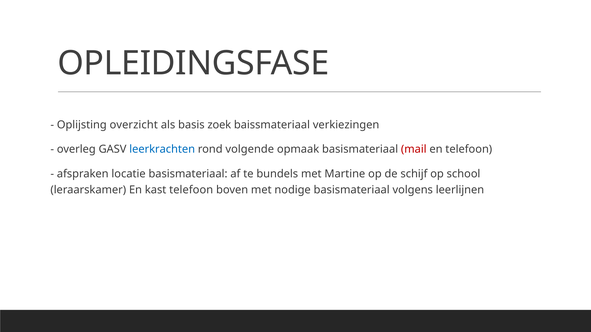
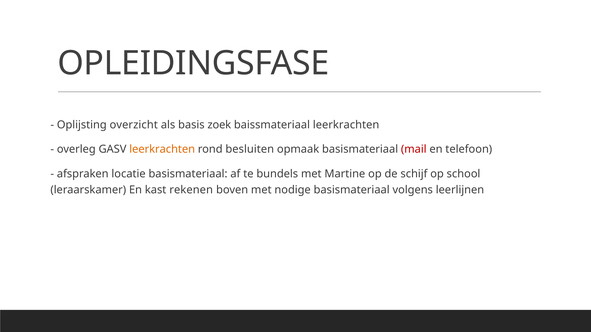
baissmateriaal verkiezingen: verkiezingen -> leerkrachten
leerkrachten at (162, 149) colour: blue -> orange
volgende: volgende -> besluiten
kast telefoon: telefoon -> rekenen
